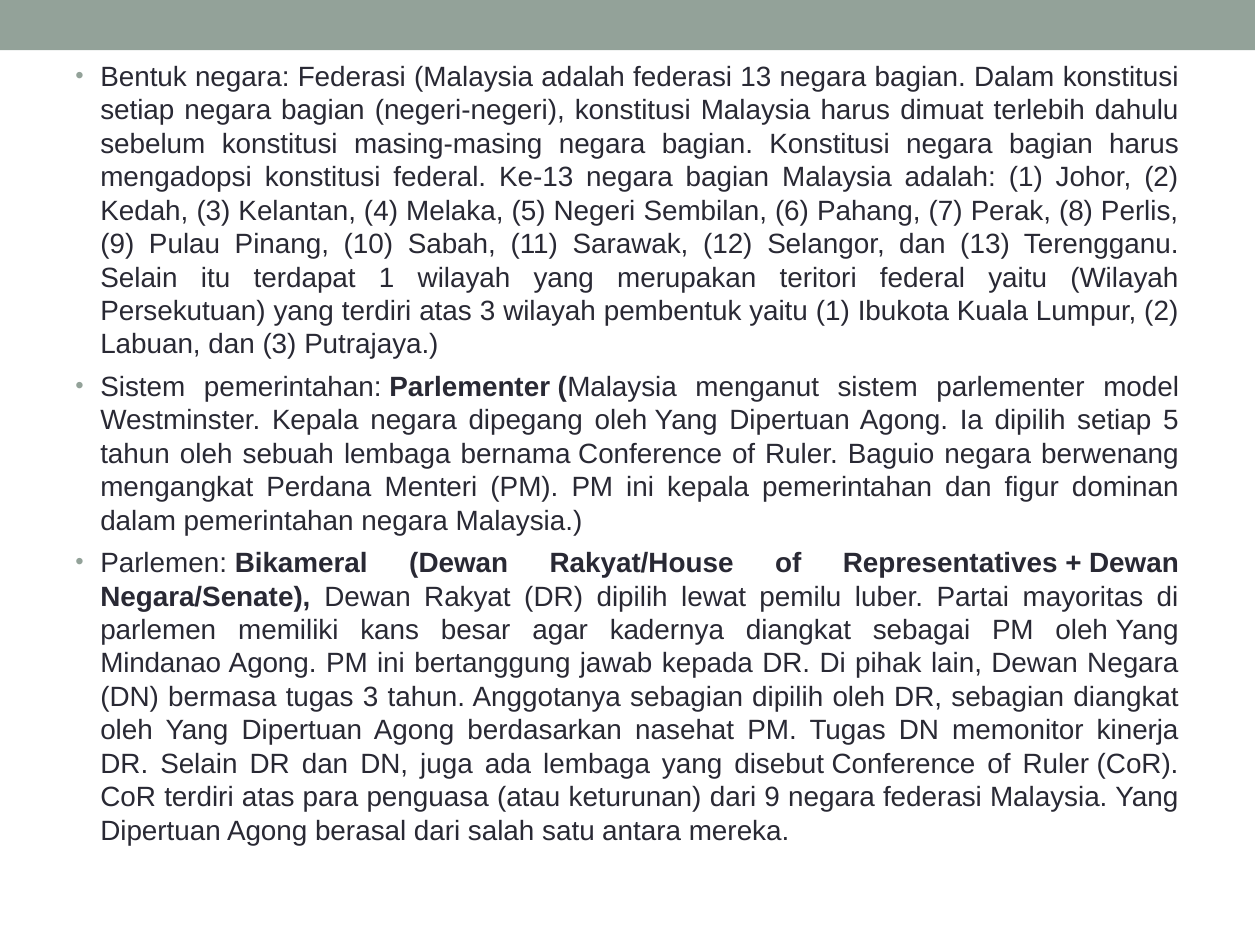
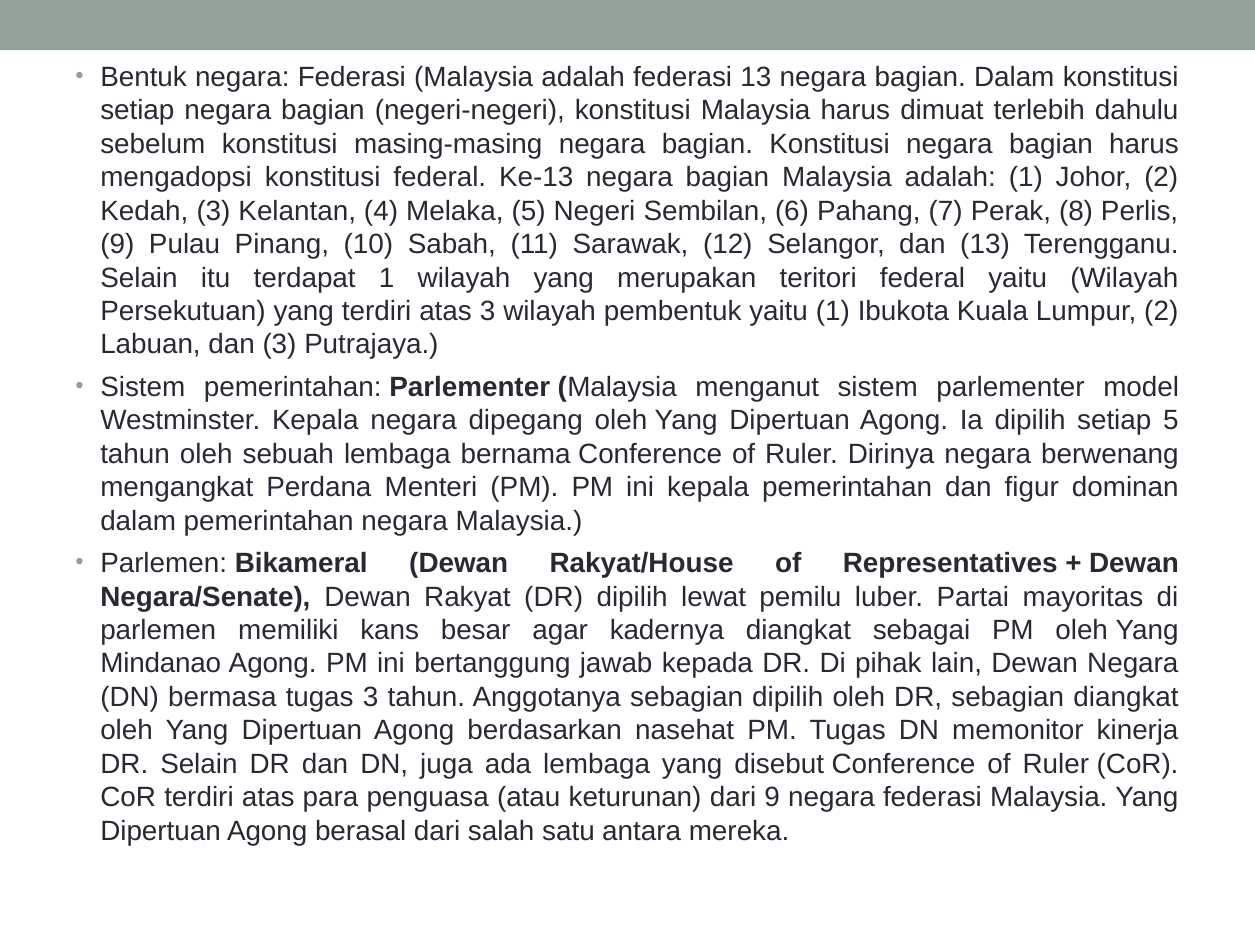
Baguio: Baguio -> Dirinya
